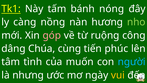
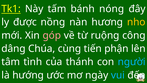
càng: càng -> được
nho colour: light green -> yellow
phúc: phúc -> phận
muốn: muốn -> thánh
nhưng: nhưng -> hướng
vui colour: yellow -> light blue
